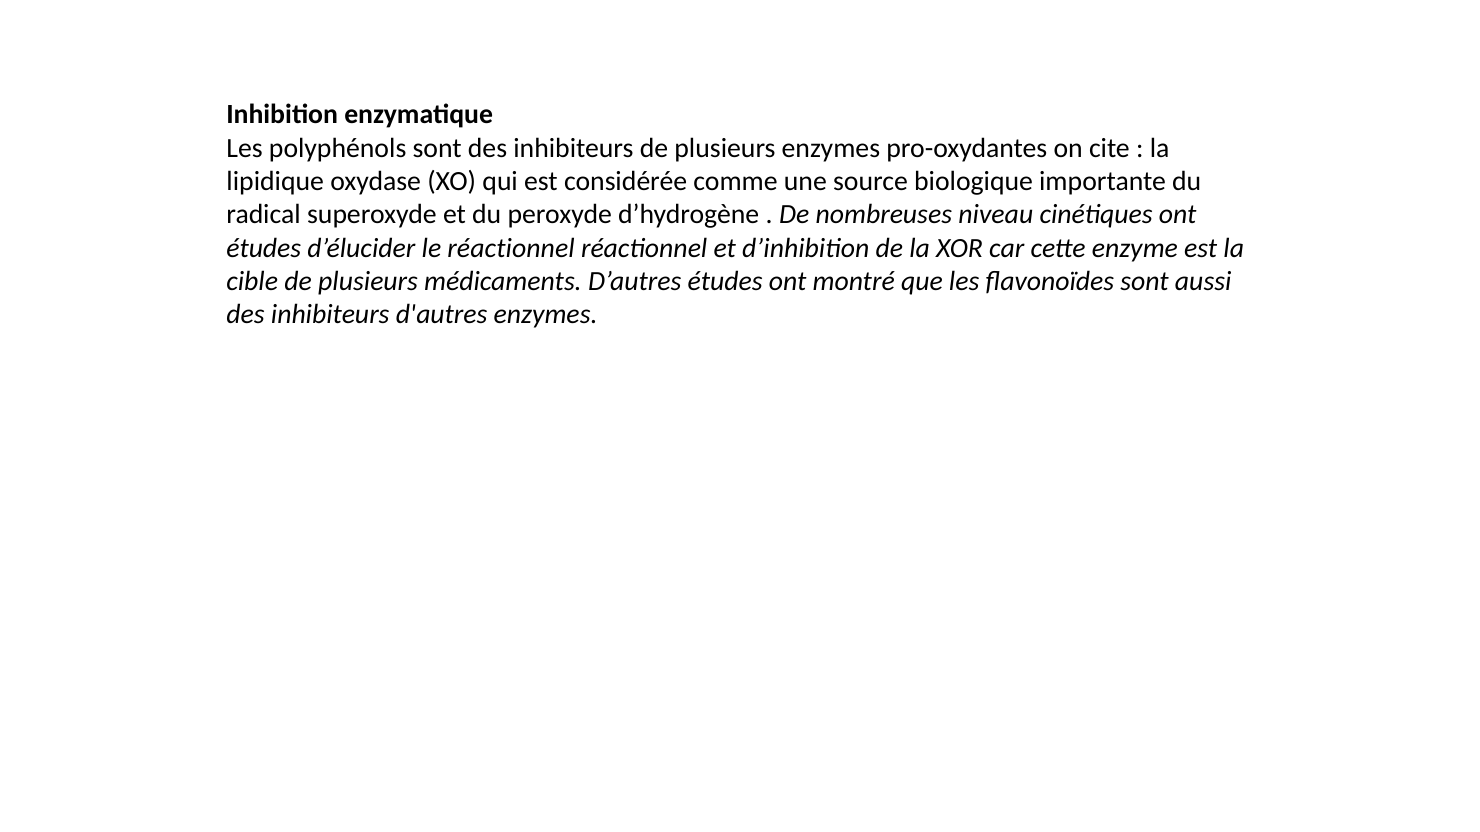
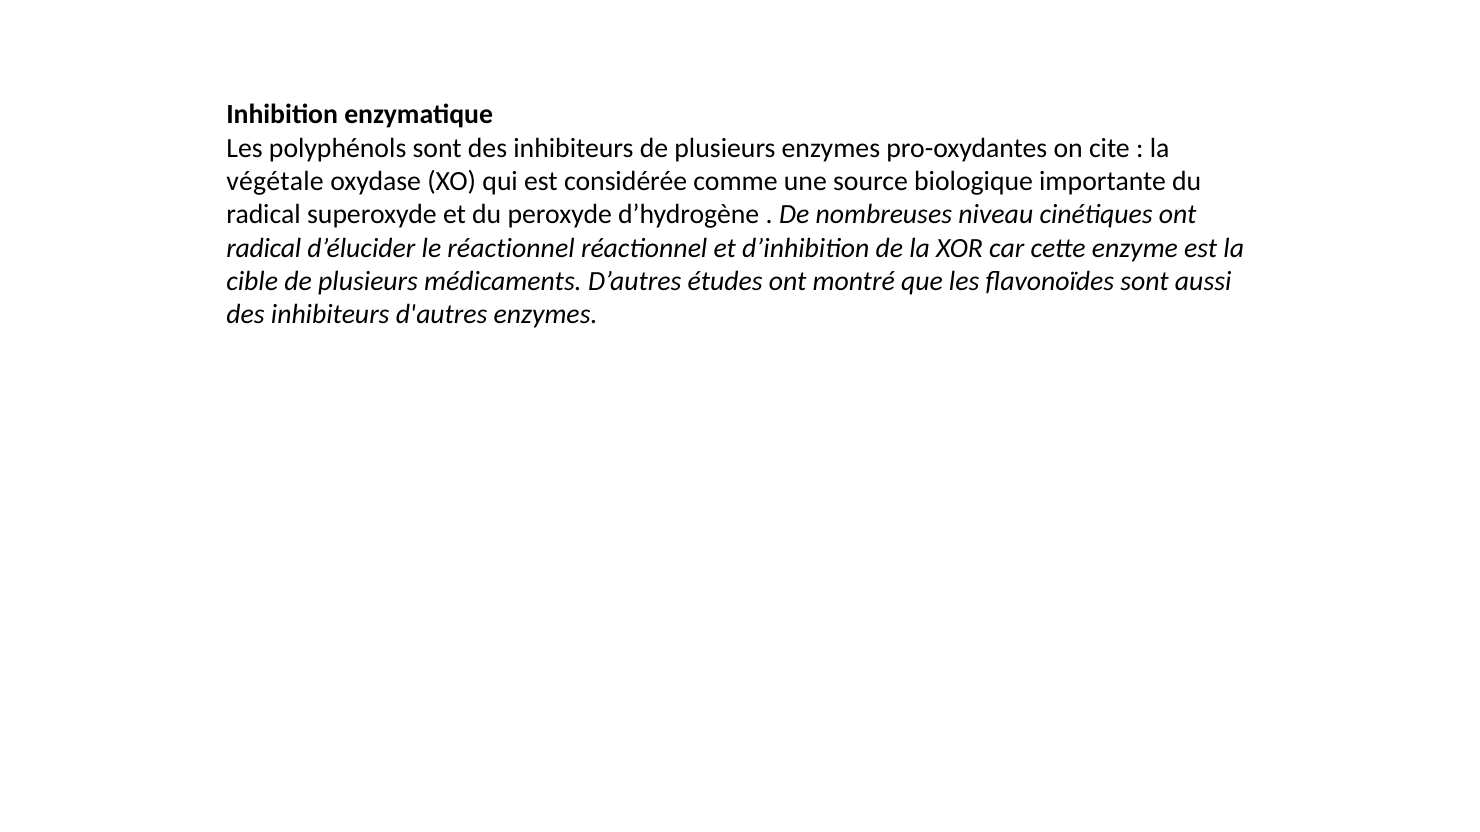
lipidique: lipidique -> végétale
études at (264, 248): études -> radical
